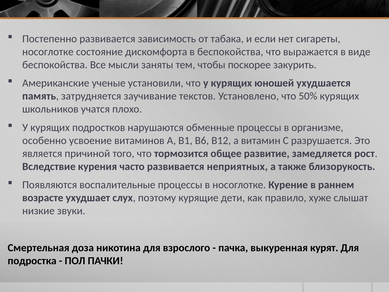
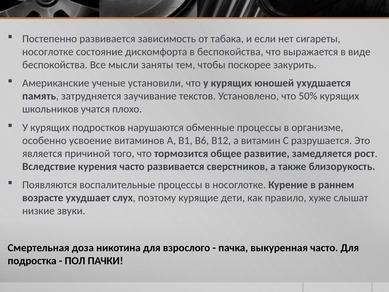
неприятных: неприятных -> сверстников
выкуренная курят: курят -> часто
